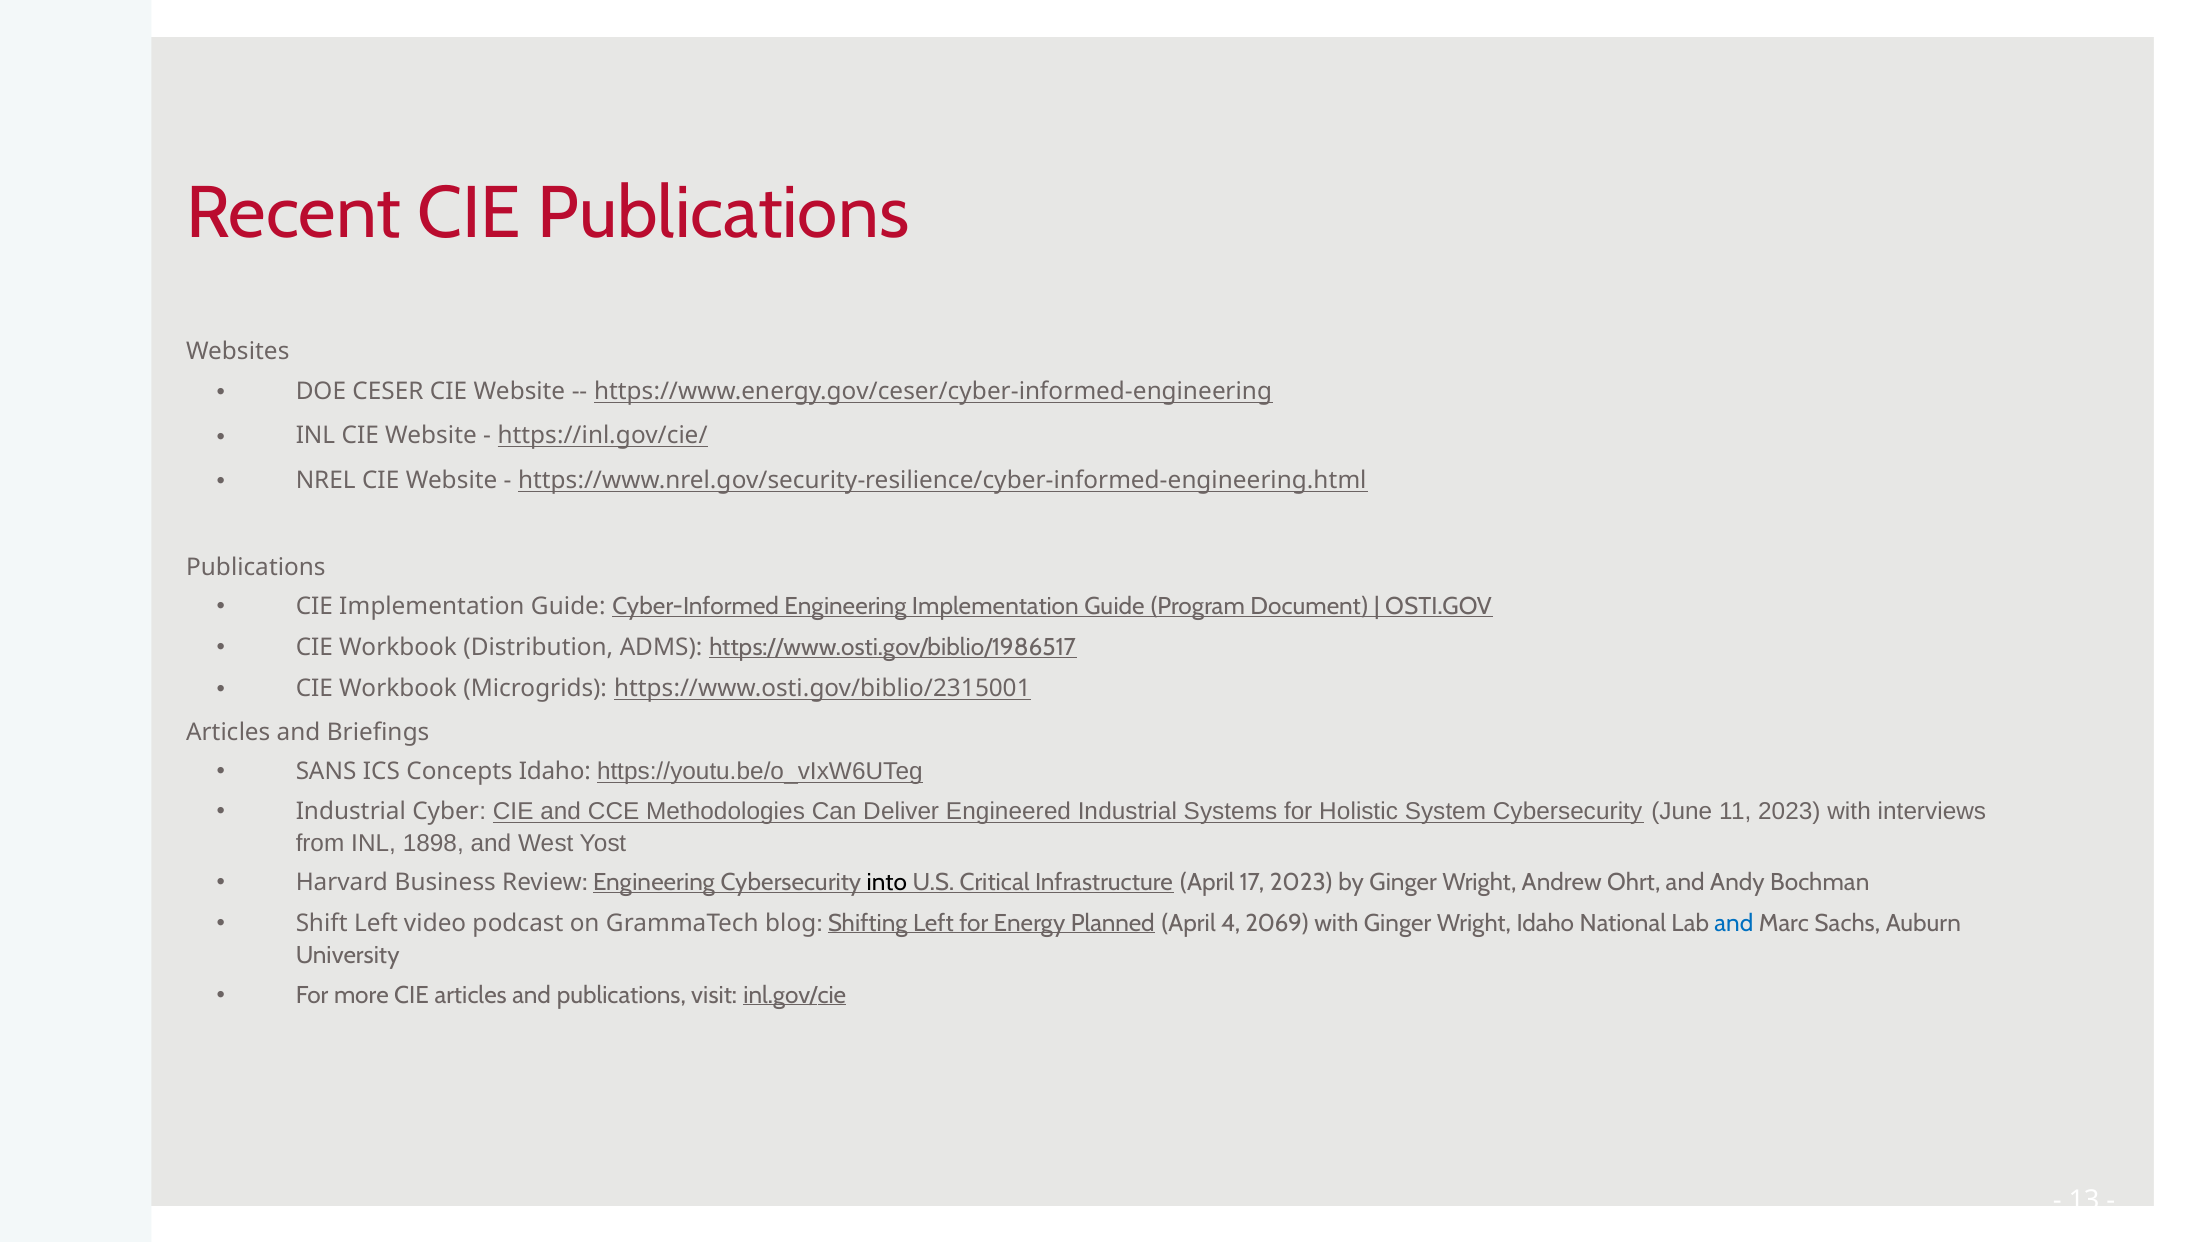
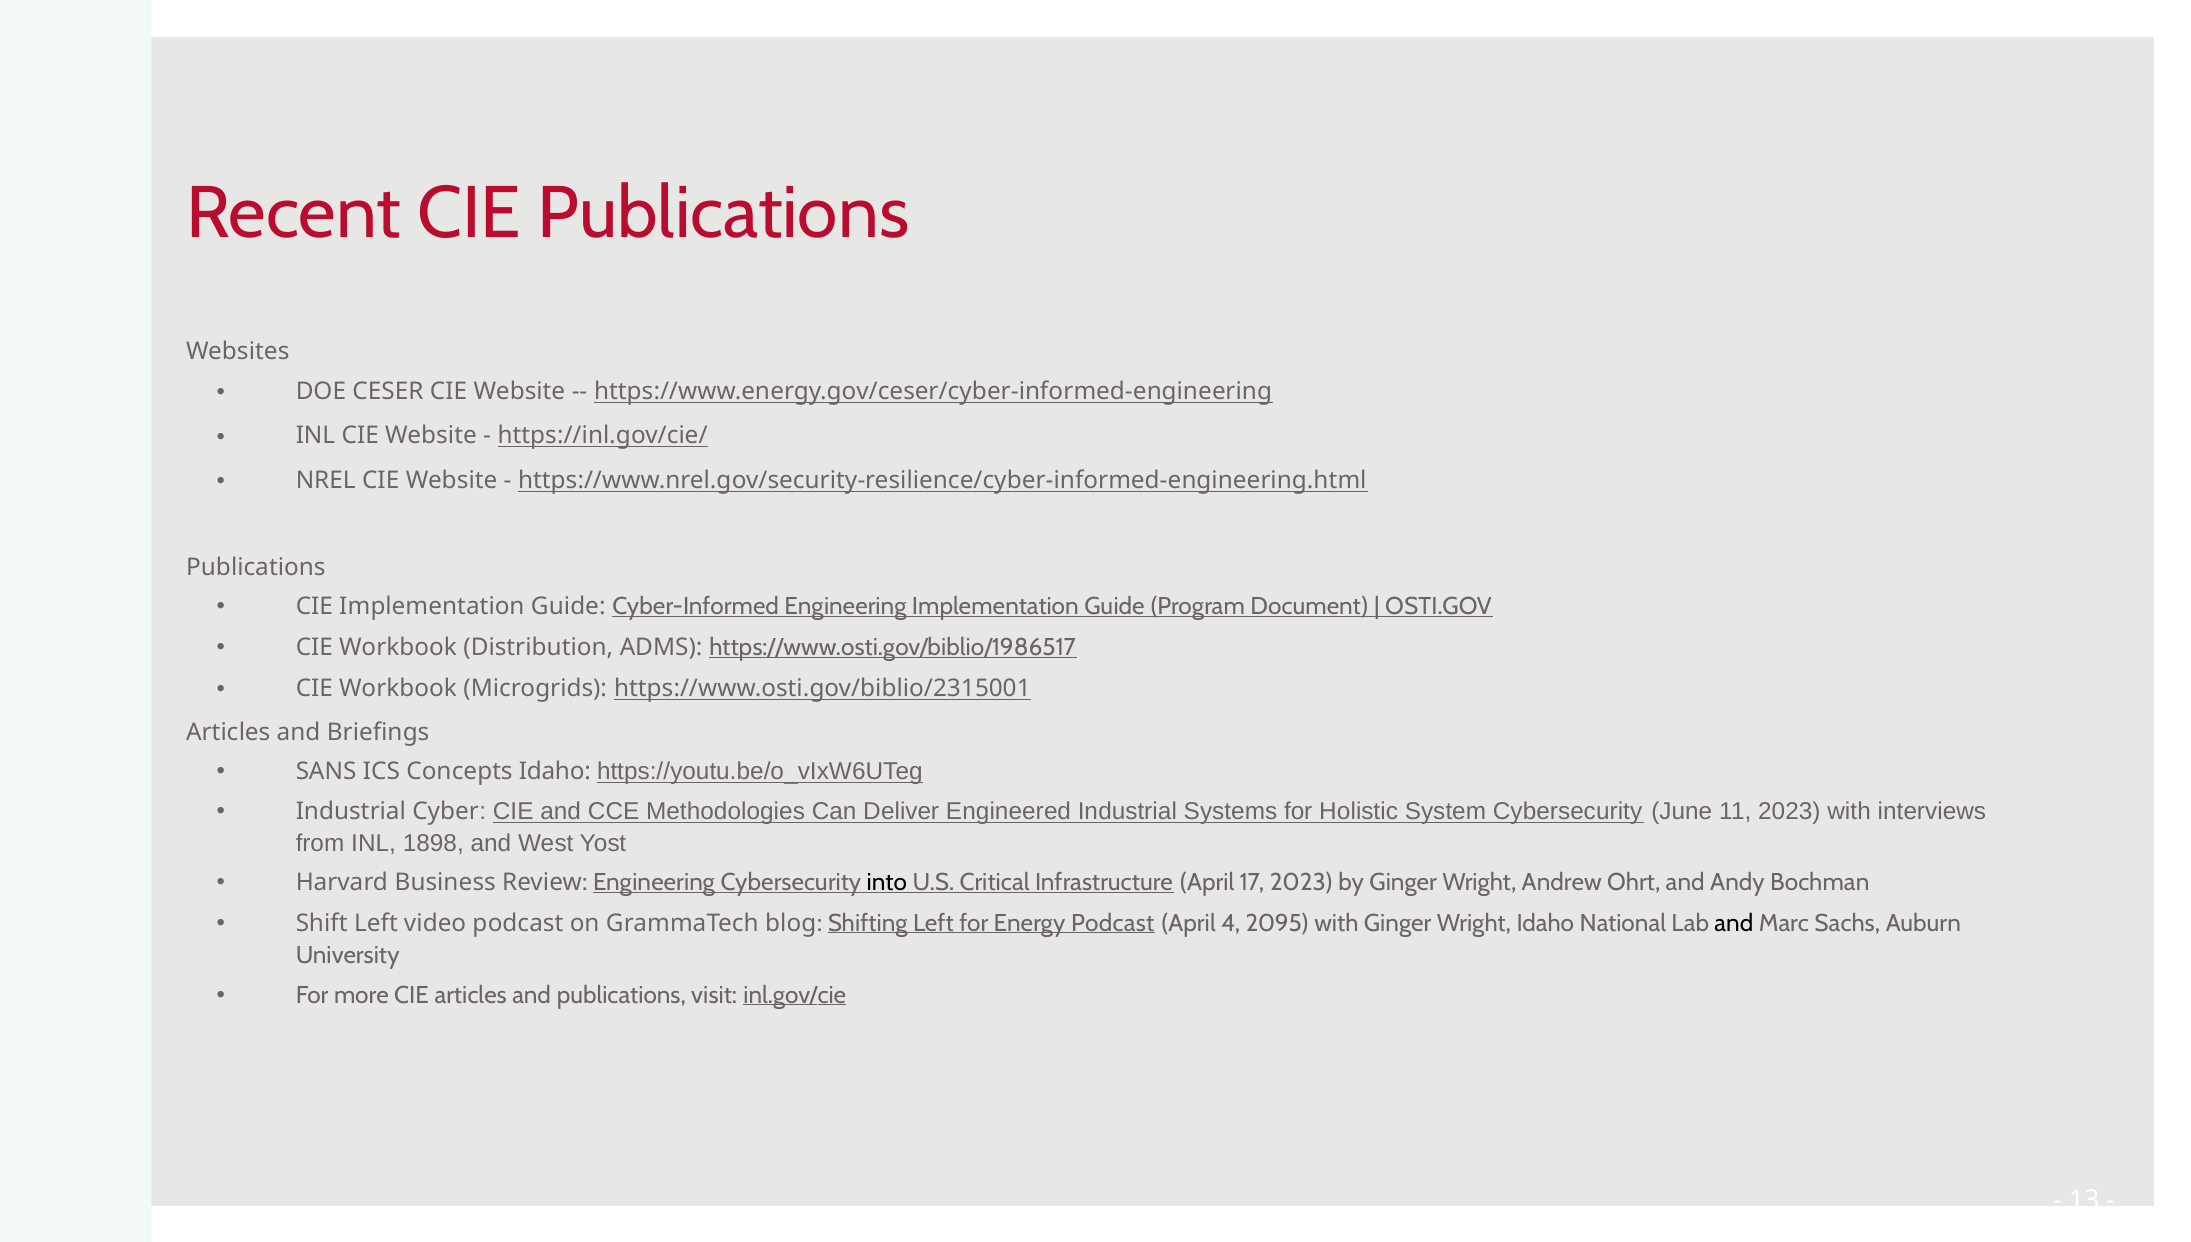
Energy Planned: Planned -> Podcast
2069: 2069 -> 2095
and at (1734, 923) colour: blue -> black
